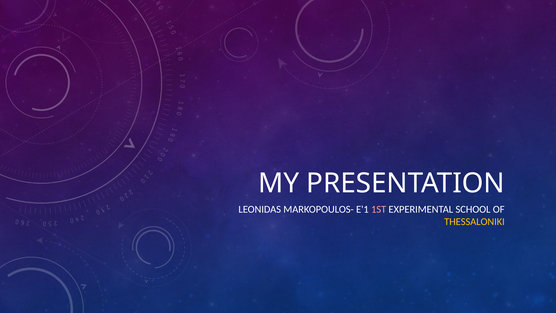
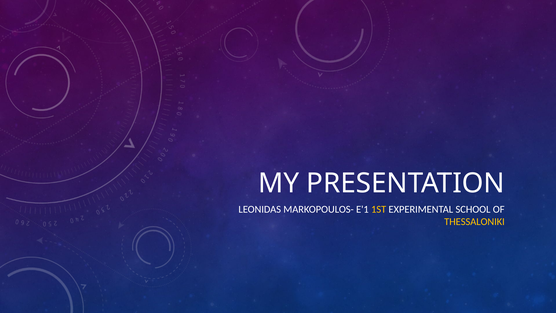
1ST colour: pink -> yellow
